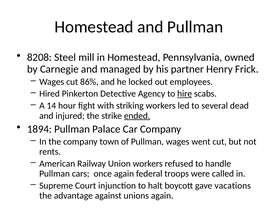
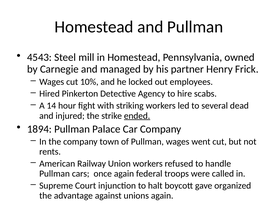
8208: 8208 -> 4543
86%: 86% -> 10%
hire underline: present -> none
vacations: vacations -> organized
